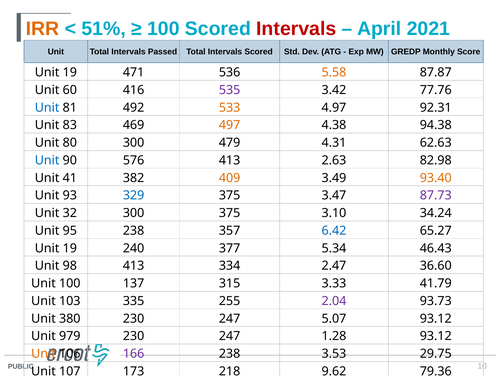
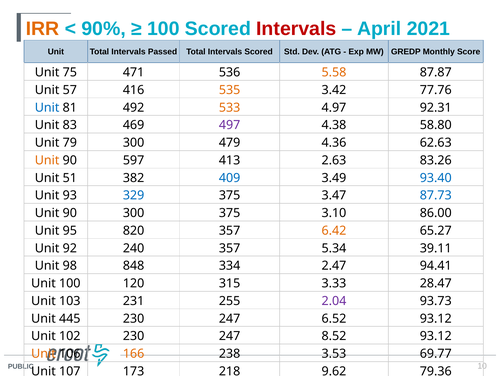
51%: 51% -> 90%
19 at (70, 72): 19 -> 75
60: 60 -> 57
535 colour: purple -> orange
497 colour: orange -> purple
94.38: 94.38 -> 58.80
80: 80 -> 79
4.31: 4.31 -> 4.36
Unit at (47, 160) colour: blue -> orange
576: 576 -> 597
82.98: 82.98 -> 83.26
41: 41 -> 51
409 colour: orange -> blue
93.40 colour: orange -> blue
87.73 colour: purple -> blue
32 at (70, 213): 32 -> 90
34.24: 34.24 -> 86.00
95 238: 238 -> 820
6.42 colour: blue -> orange
19 at (70, 248): 19 -> 92
240 377: 377 -> 357
46.43: 46.43 -> 39.11
98 413: 413 -> 848
36.60: 36.60 -> 94.41
137: 137 -> 120
41.79: 41.79 -> 28.47
335: 335 -> 231
380: 380 -> 445
5.07: 5.07 -> 6.52
979: 979 -> 102
1.28: 1.28 -> 8.52
166 colour: purple -> orange
29.75: 29.75 -> 69.77
